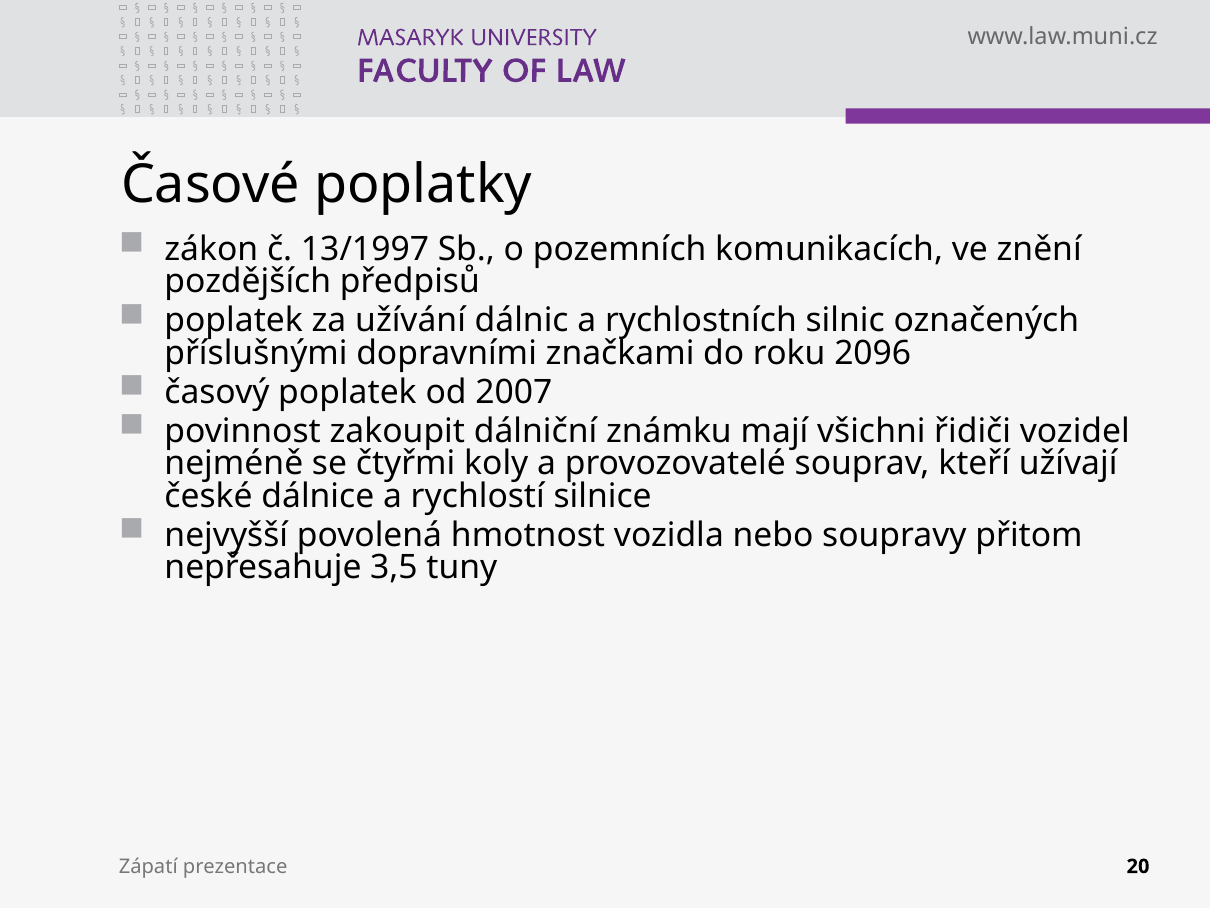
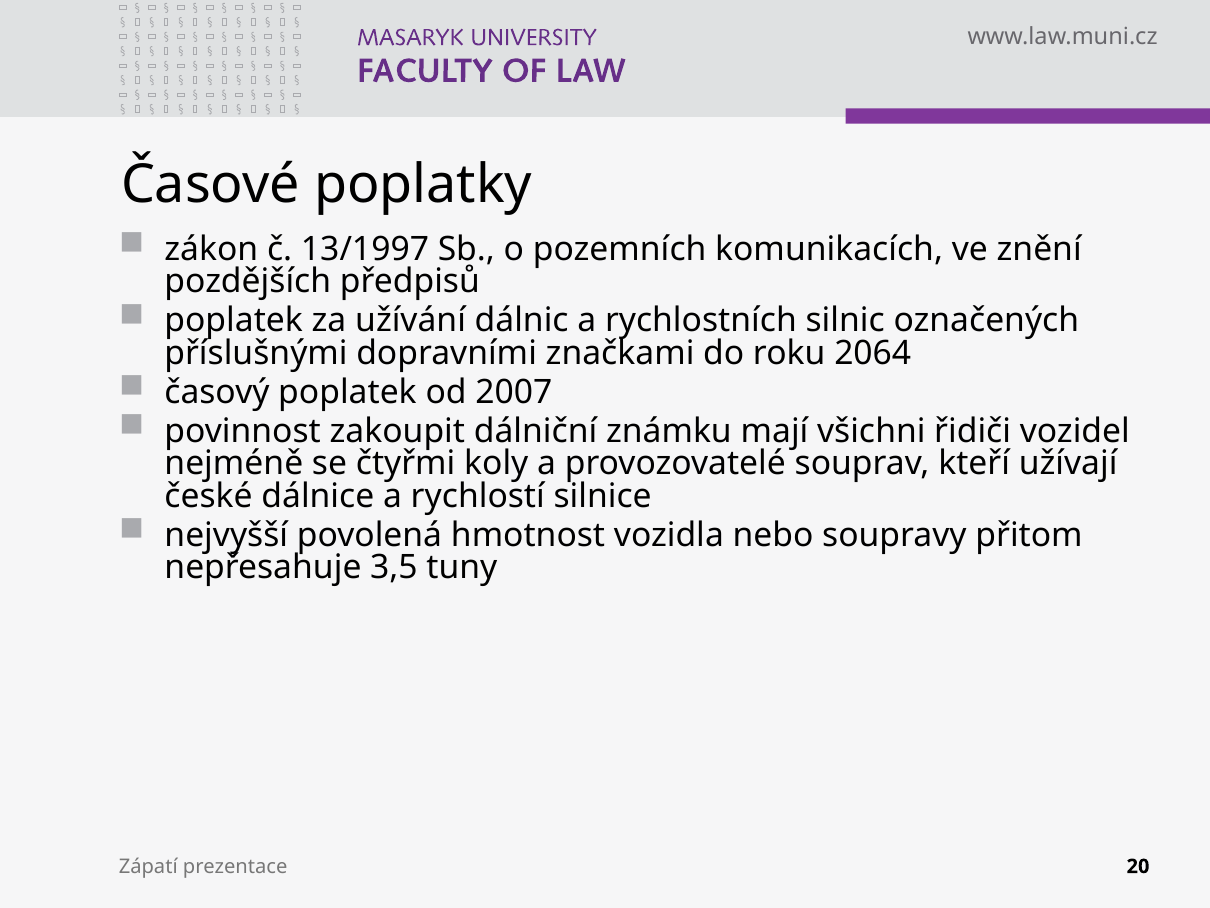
2096: 2096 -> 2064
